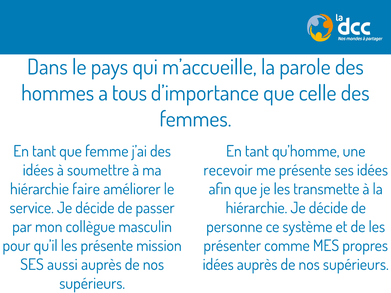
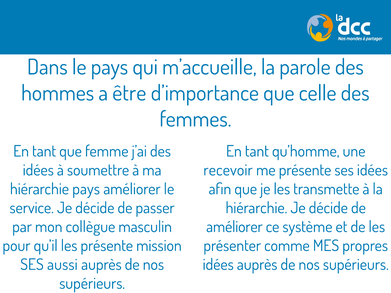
tous: tous -> être
hiérarchie faire: faire -> pays
personne at (234, 227): personne -> améliorer
